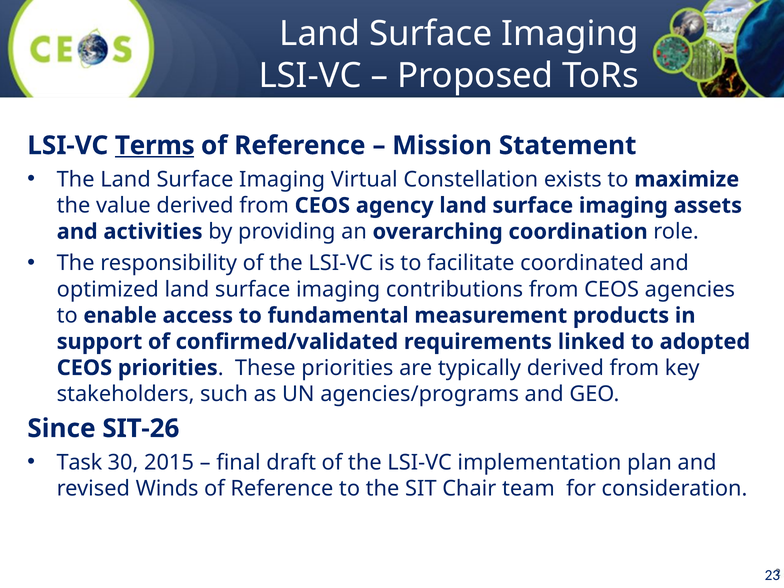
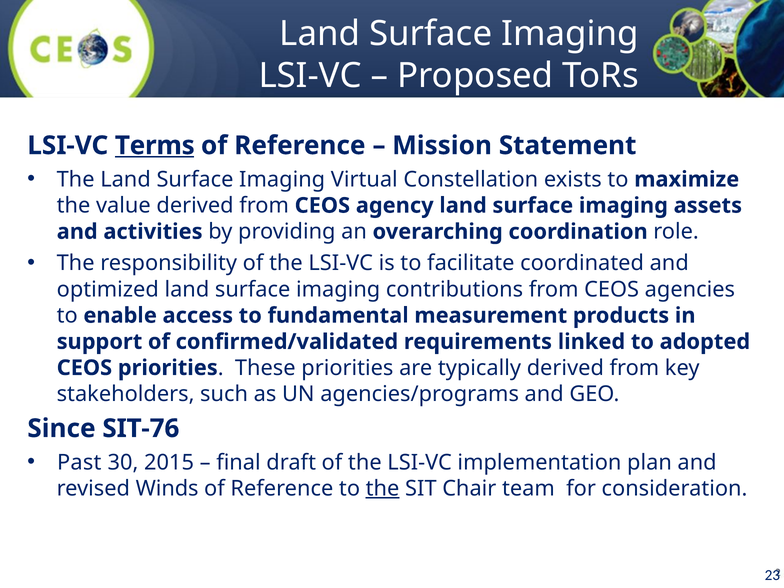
SIT-26: SIT-26 -> SIT-76
Task: Task -> Past
the at (383, 488) underline: none -> present
